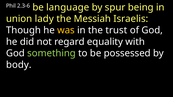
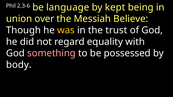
spur: spur -> kept
lady: lady -> over
Israelis: Israelis -> Believe
something colour: light green -> pink
